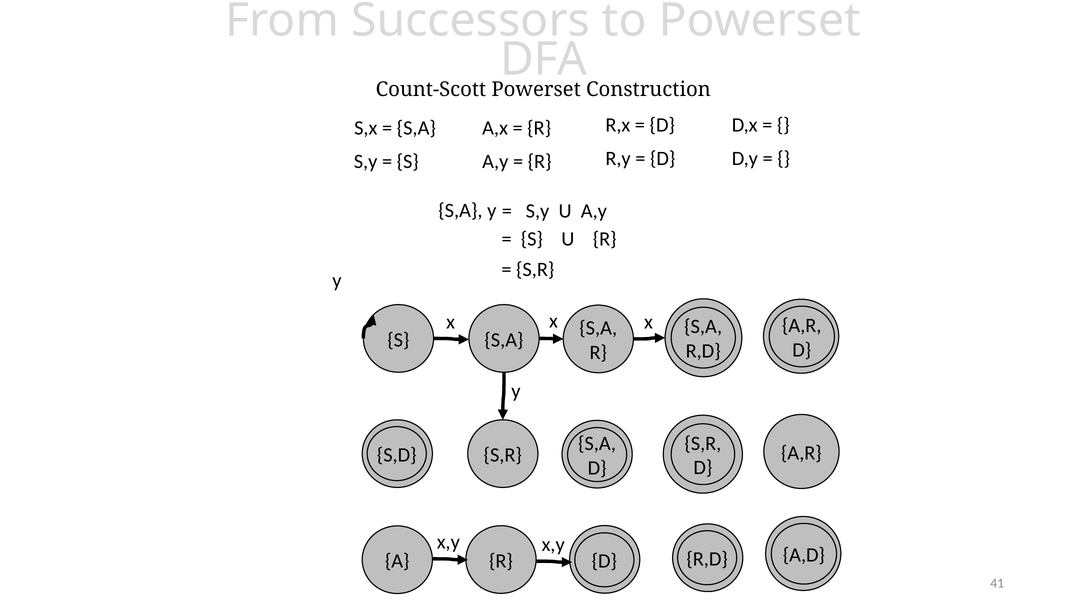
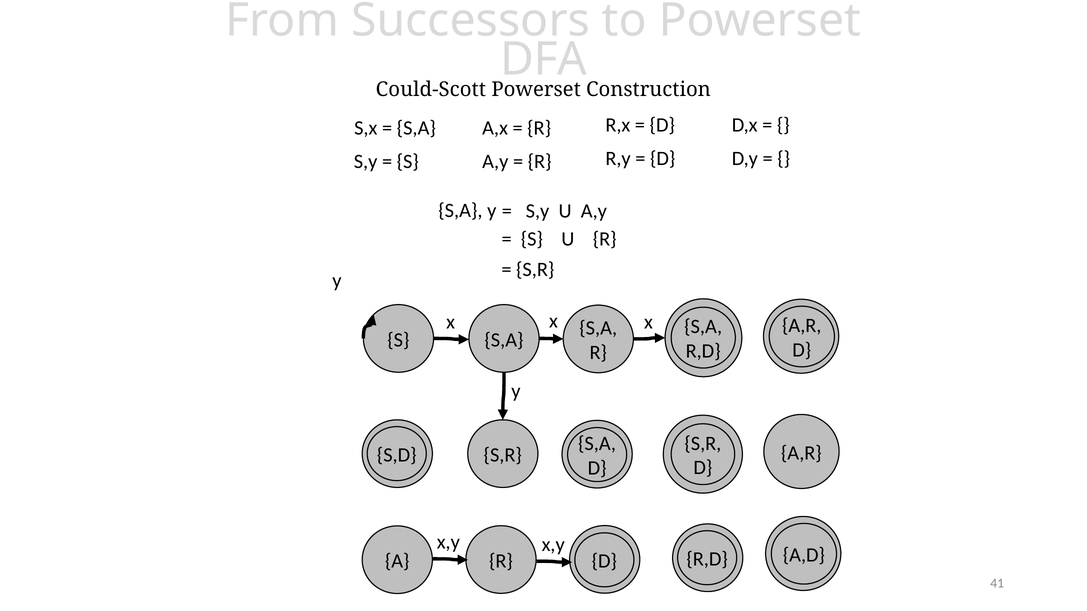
Count-Scott: Count-Scott -> Could-Scott
